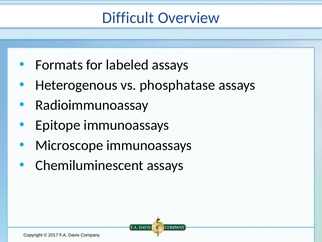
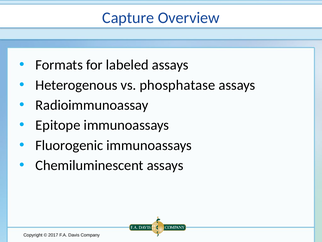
Difficult: Difficult -> Capture
Microscope: Microscope -> Fluorogenic
